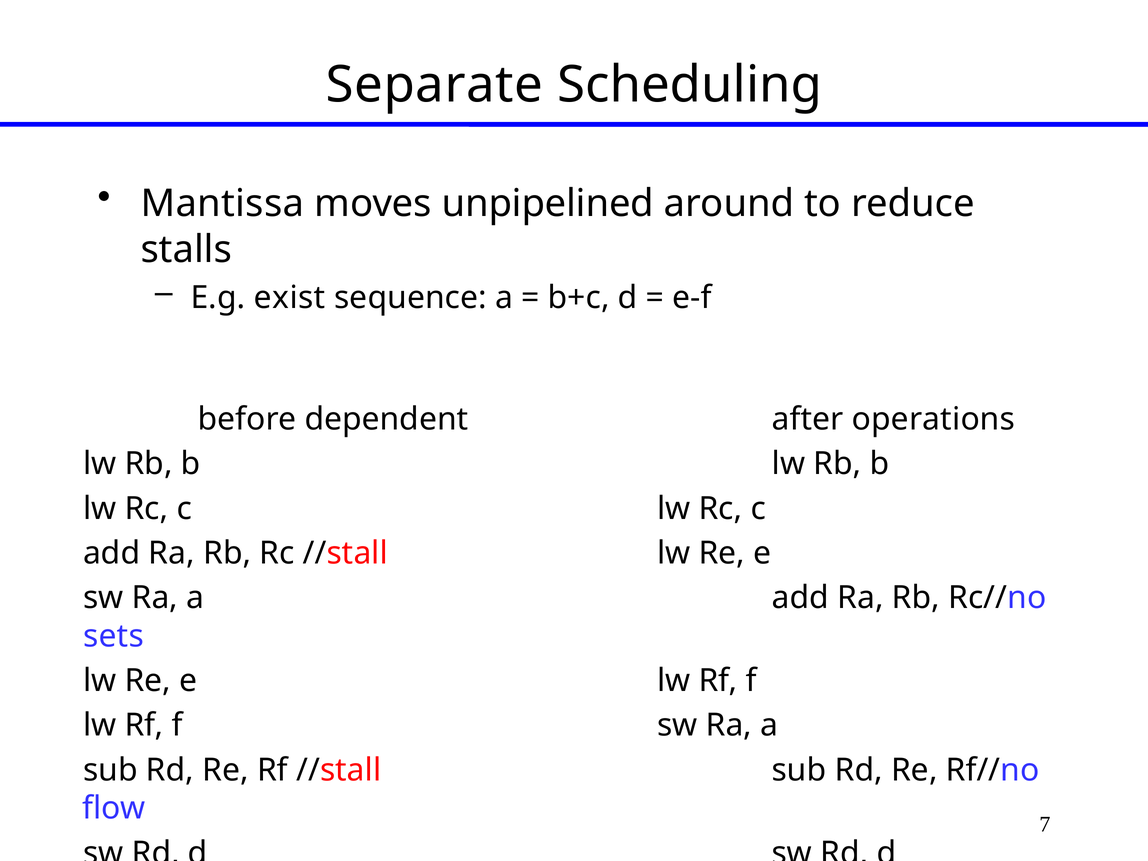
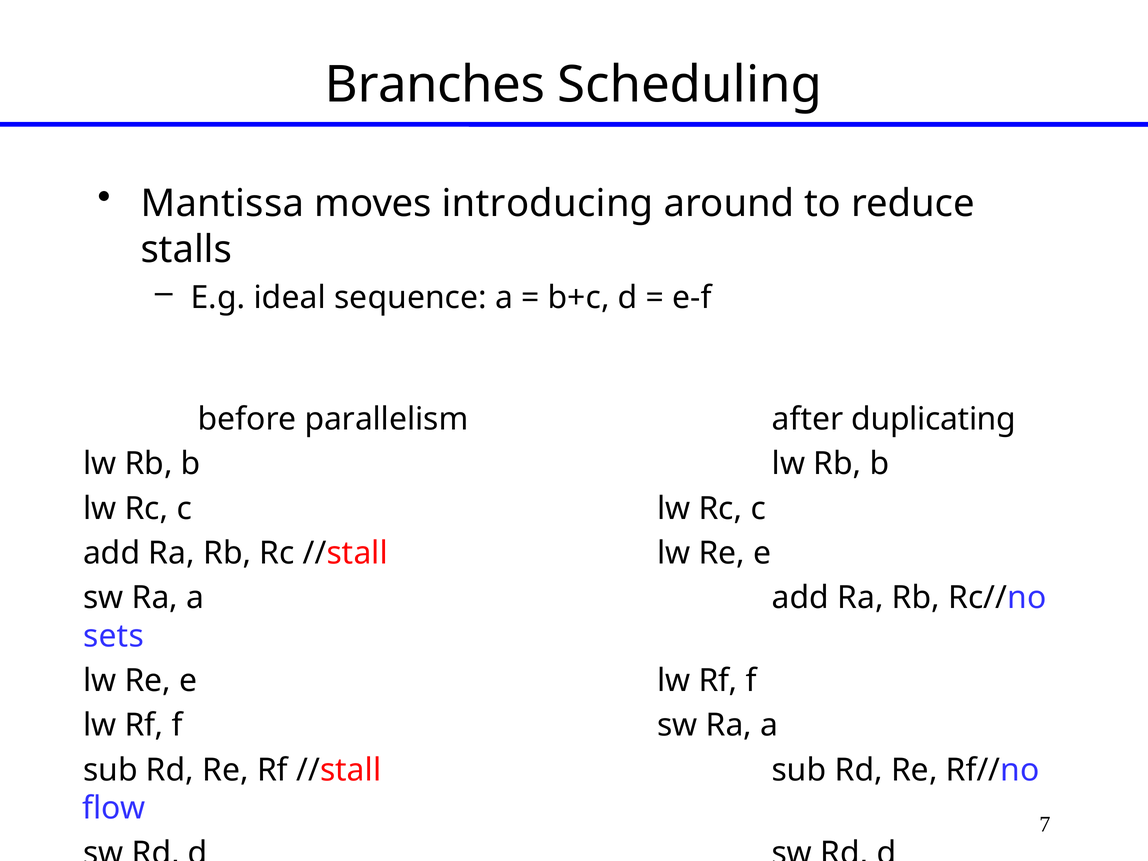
Separate: Separate -> Branches
unpipelined: unpipelined -> introducing
exist: exist -> ideal
dependent: dependent -> parallelism
operations: operations -> duplicating
